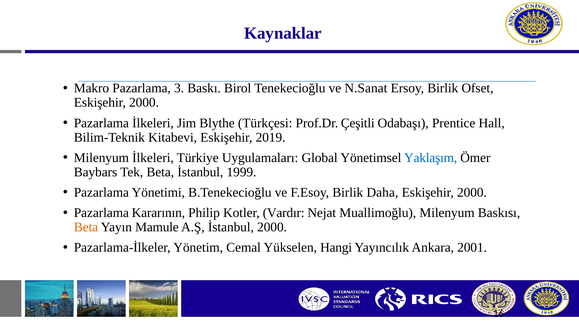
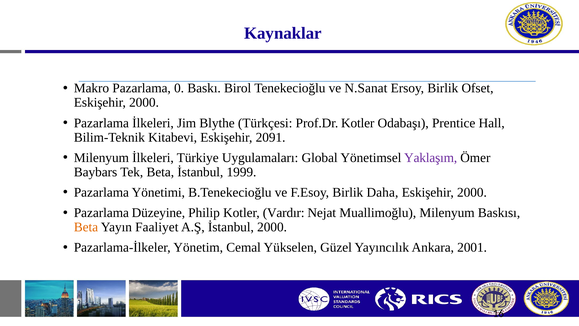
3: 3 -> 0
Prof.Dr Çeşitli: Çeşitli -> Kotler
2019: 2019 -> 2091
Yaklaşım colour: blue -> purple
Kararının: Kararının -> Düzeyine
Mamule: Mamule -> Faaliyet
Hangi: Hangi -> Güzel
